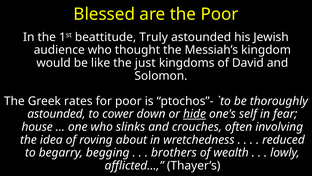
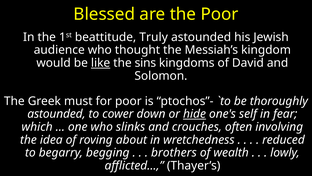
like underline: none -> present
just: just -> sins
rates: rates -> must
house: house -> which
